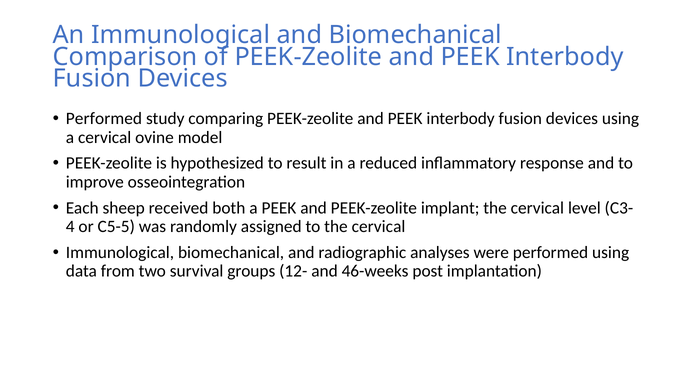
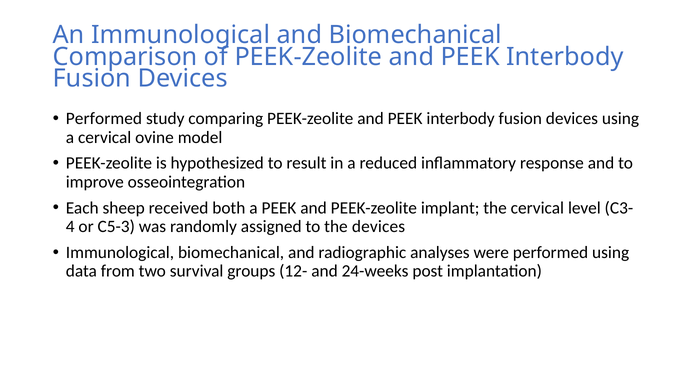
C5-5: C5-5 -> C5-3
to the cervical: cervical -> devices
46-weeks: 46-weeks -> 24-weeks
